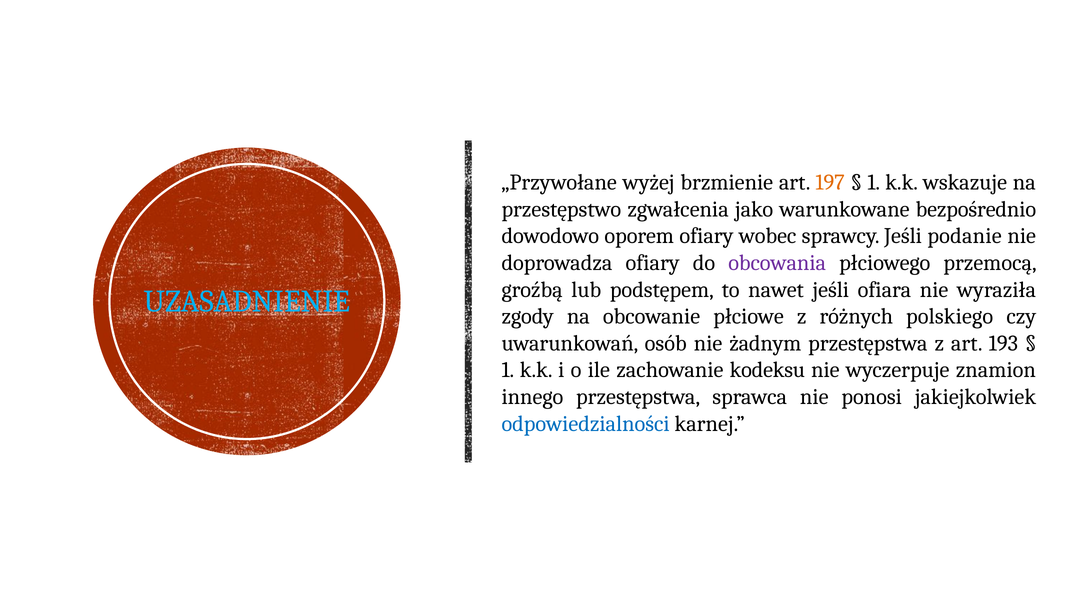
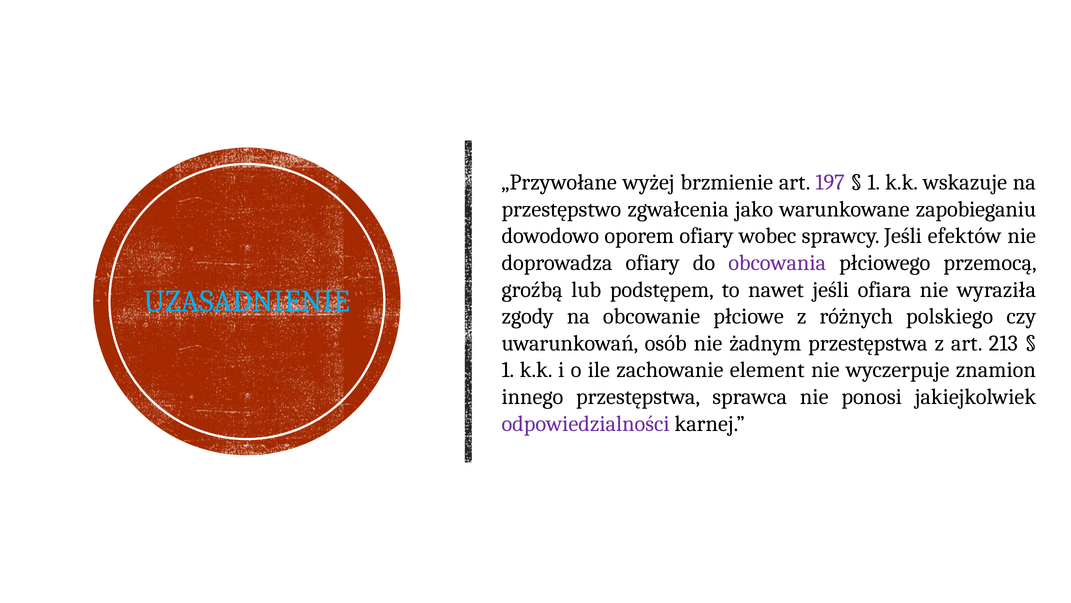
197 colour: orange -> purple
bezpośrednio: bezpośrednio -> zapobieganiu
podanie: podanie -> efektów
193: 193 -> 213
kodeksu: kodeksu -> element
odpowiedzialności colour: blue -> purple
